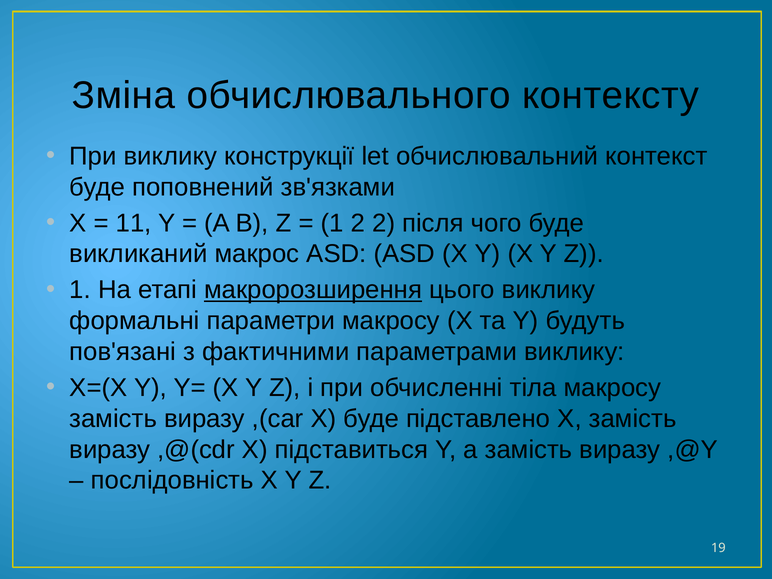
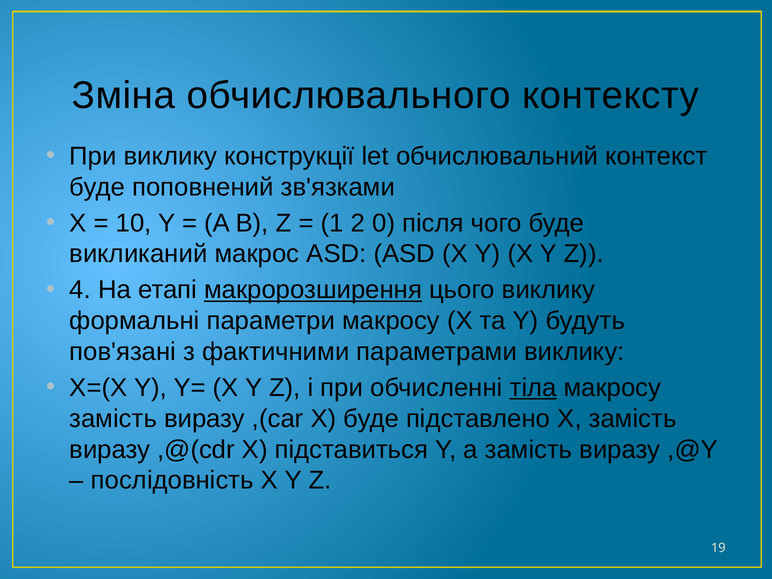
11: 11 -> 10
2 2: 2 -> 0
1 at (80, 290): 1 -> 4
тіла underline: none -> present
